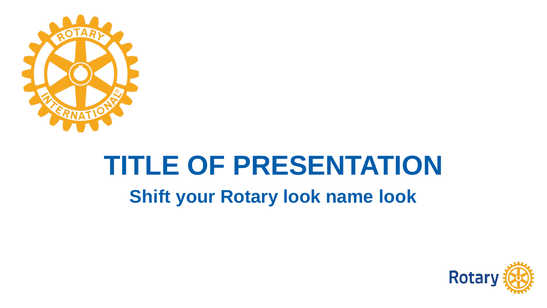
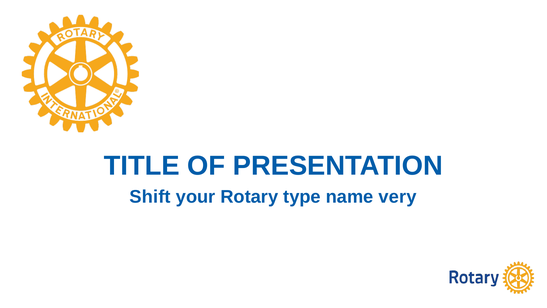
Rotary look: look -> type
name look: look -> very
